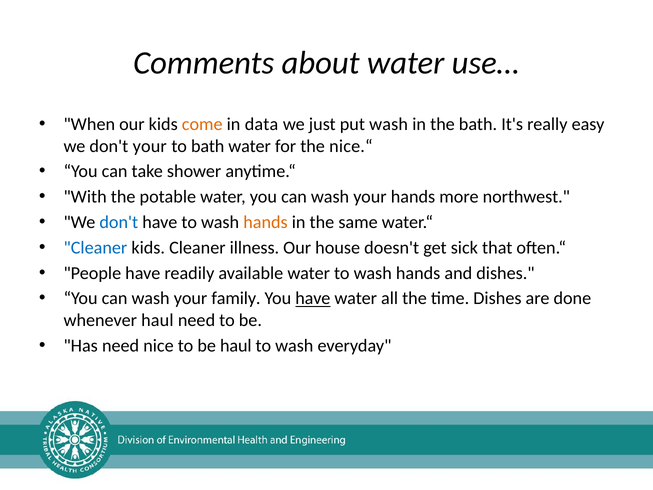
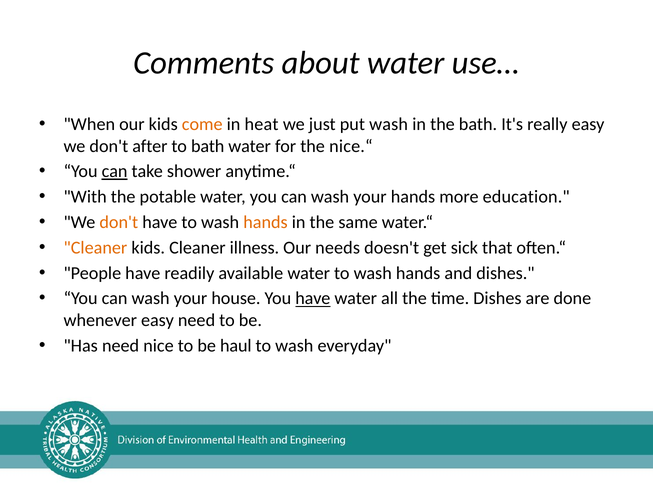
data: data -> heat
don't your: your -> after
can at (115, 171) underline: none -> present
northwest: northwest -> education
don't at (119, 222) colour: blue -> orange
Cleaner at (95, 248) colour: blue -> orange
house: house -> needs
family: family -> house
whenever haul: haul -> easy
